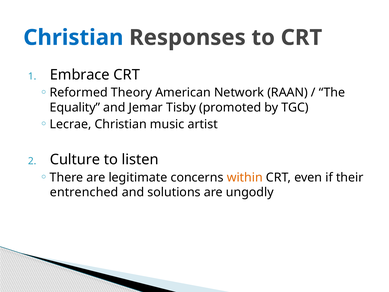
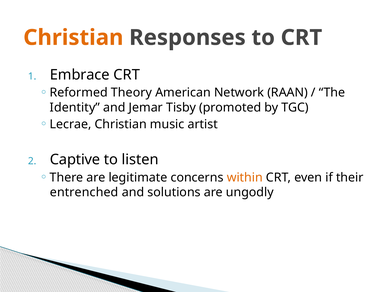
Christian at (73, 38) colour: blue -> orange
Equality: Equality -> Identity
Culture: Culture -> Captive
